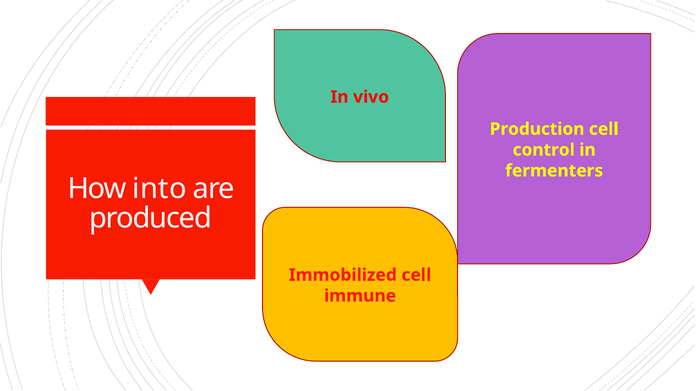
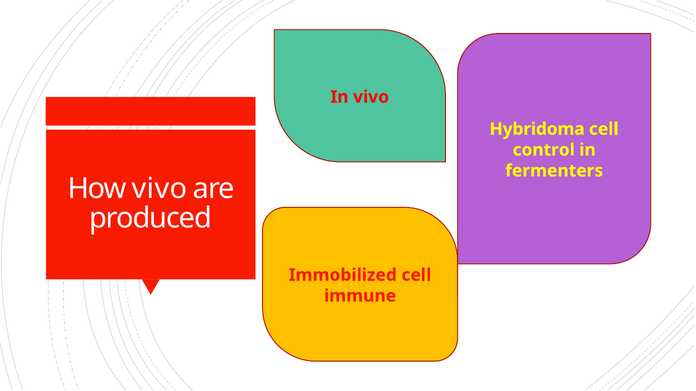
Production: Production -> Hybridoma
How into: into -> vivo
